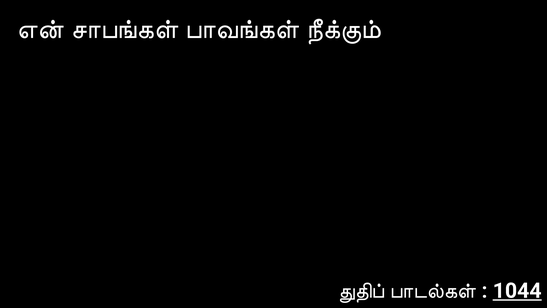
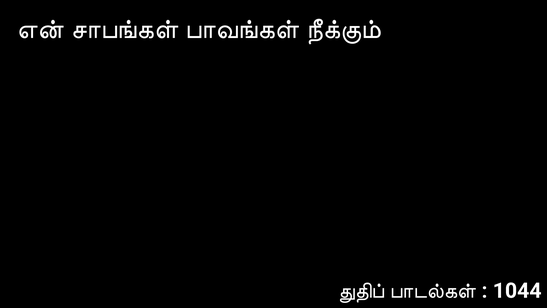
1044 underline: present -> none
